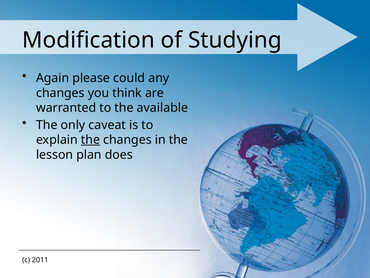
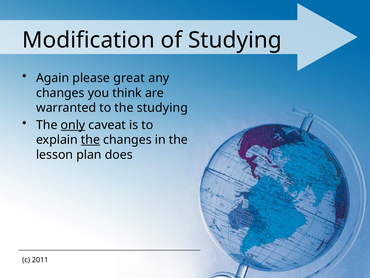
could: could -> great
the available: available -> studying
only underline: none -> present
